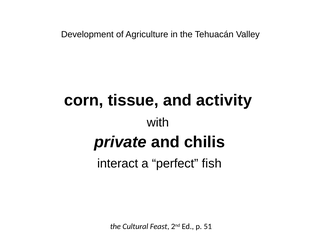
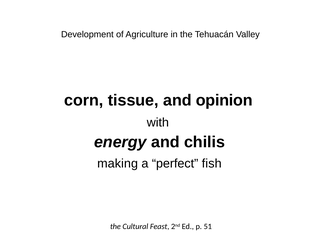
activity: activity -> opinion
private at (120, 142): private -> energy
interact: interact -> making
